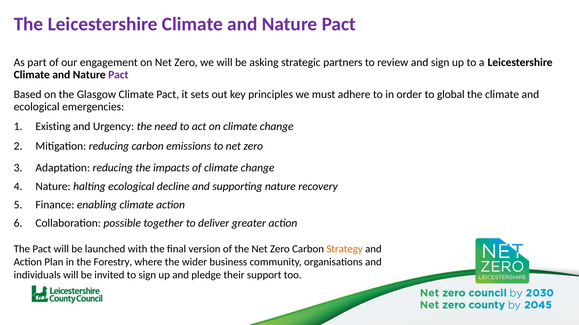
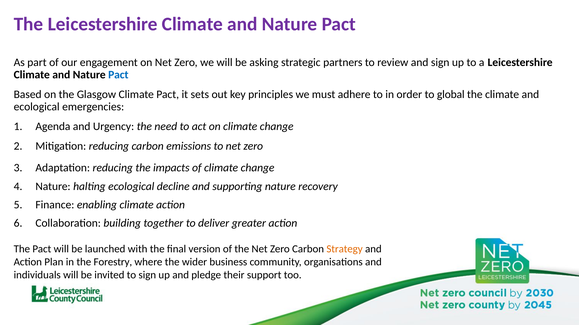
Pact at (118, 75) colour: purple -> blue
Existing: Existing -> Agenda
possible: possible -> building
